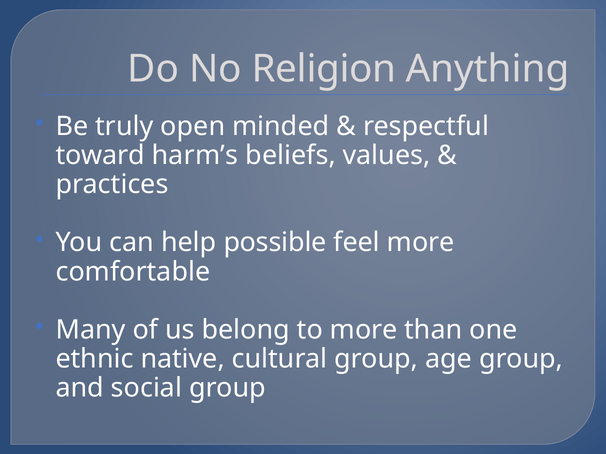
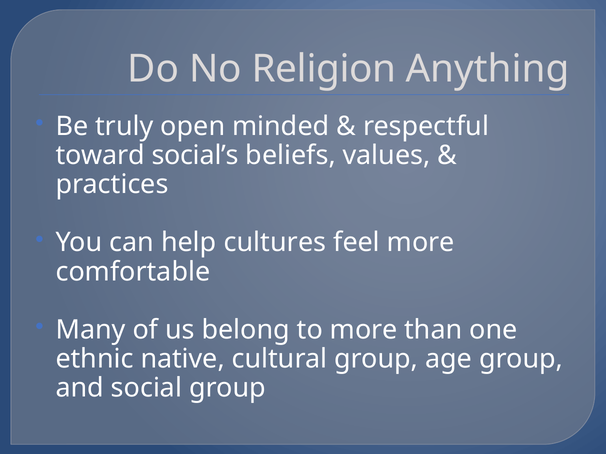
harm’s: harm’s -> social’s
possible: possible -> cultures
